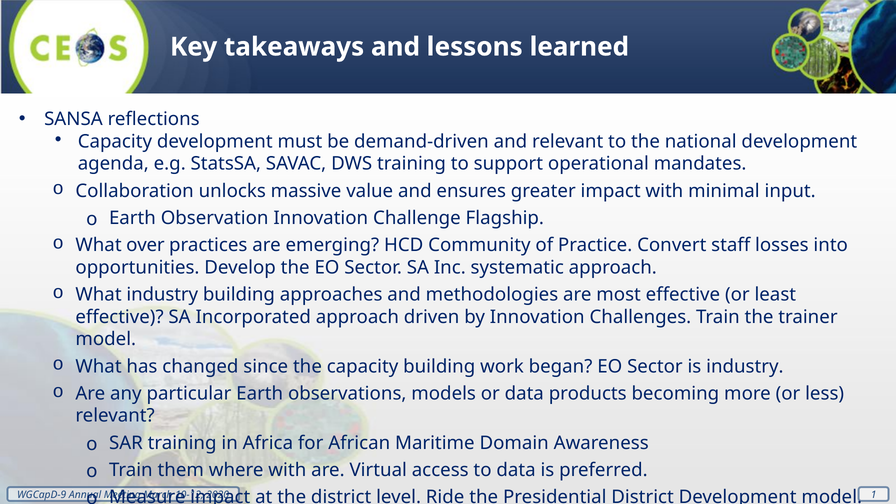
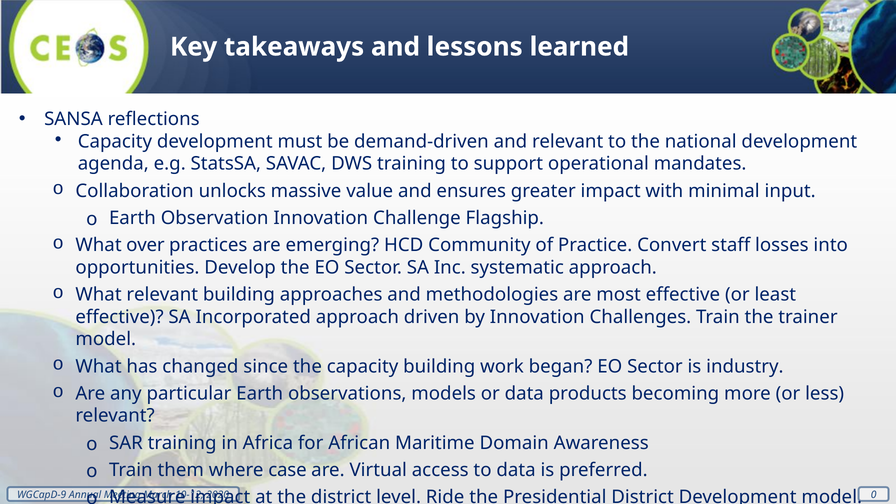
What industry: industry -> relevant
where with: with -> case
1: 1 -> 0
